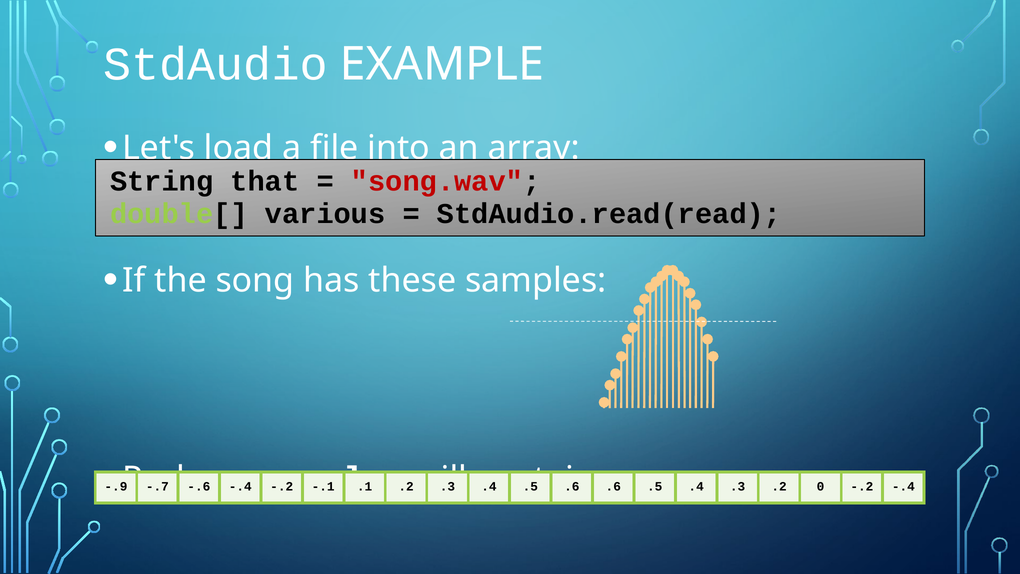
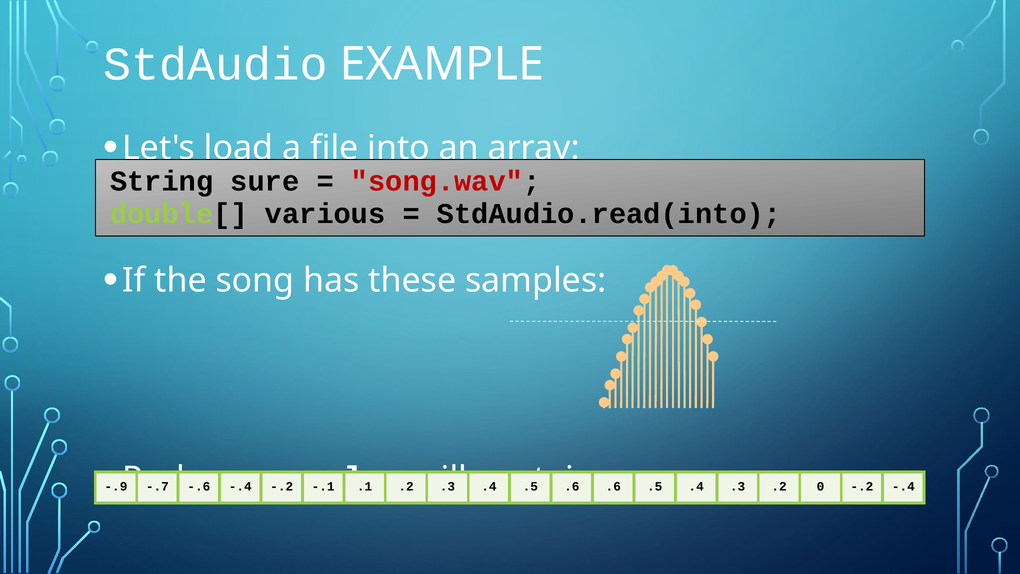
that: that -> sure
StdAudio.read(read: StdAudio.read(read -> StdAudio.read(into
